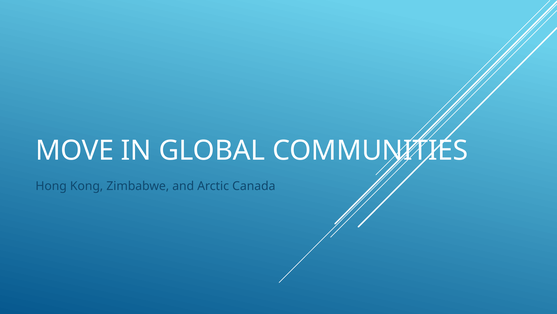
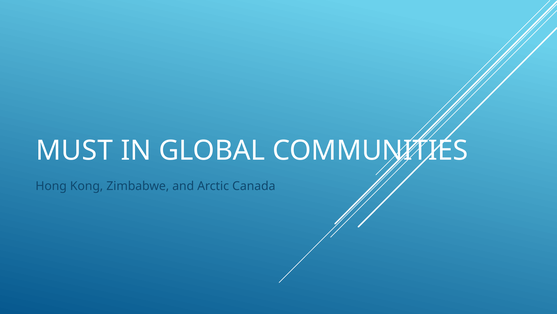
MOVE: MOVE -> MUST
